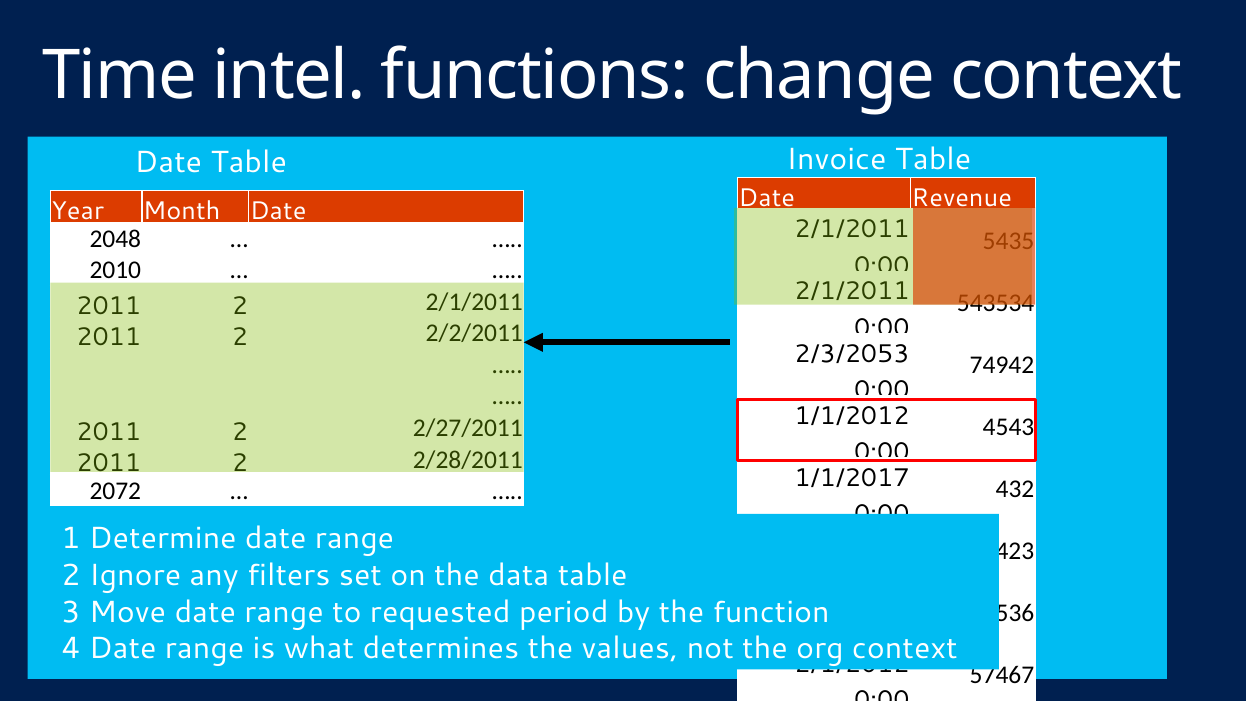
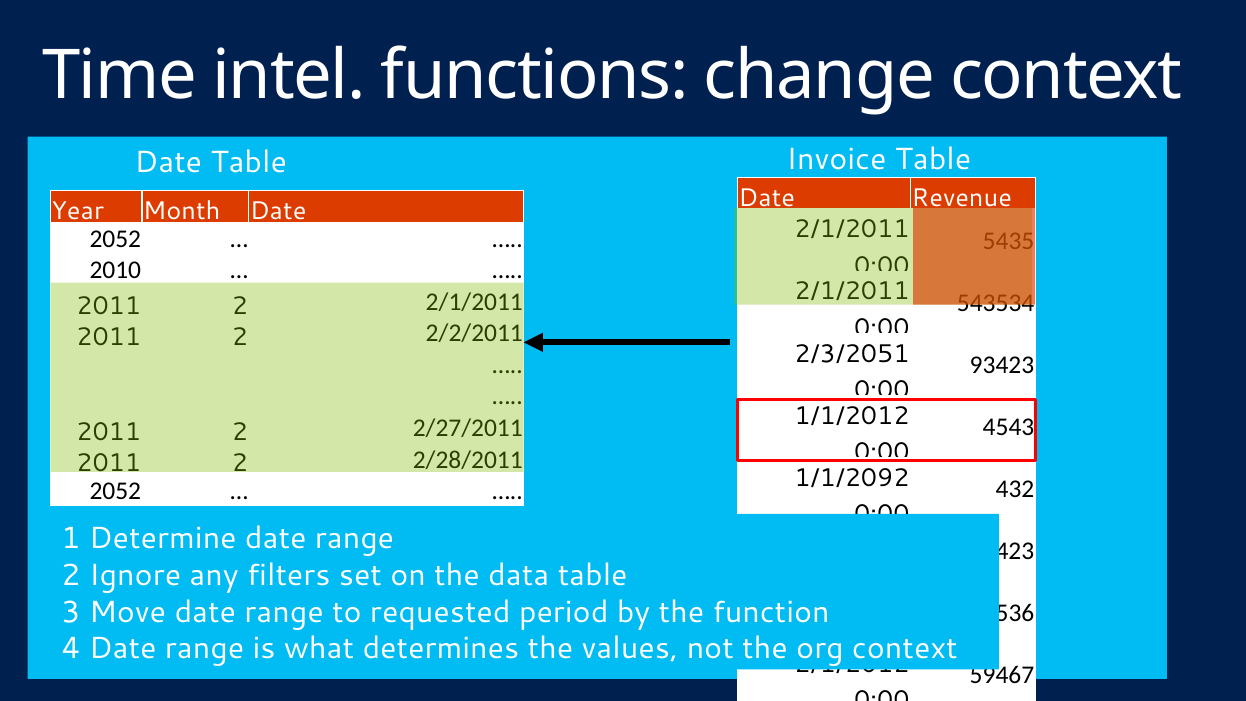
2048 at (115, 239): 2048 -> 2052
2/3/2053: 2/3/2053 -> 2/3/2051
74942: 74942 -> 93423
1/1/2017: 1/1/2017 -> 1/1/2092
2072 at (115, 491): 2072 -> 2052
57467: 57467 -> 59467
